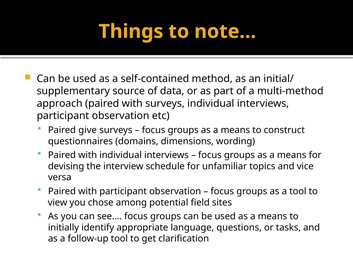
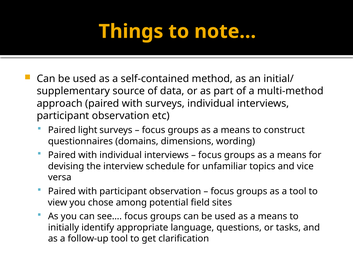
give: give -> light
